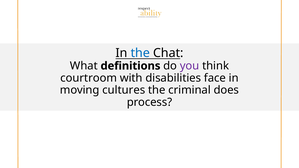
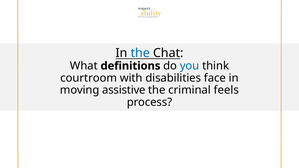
you colour: purple -> blue
cultures: cultures -> assistive
does: does -> feels
